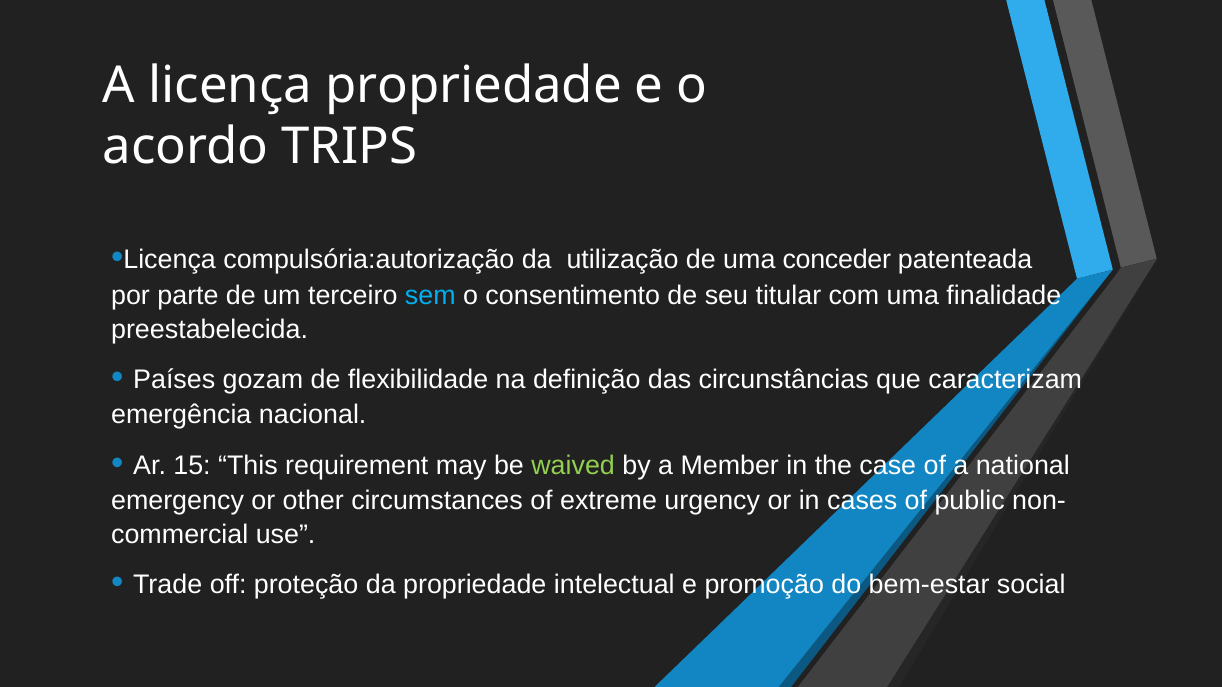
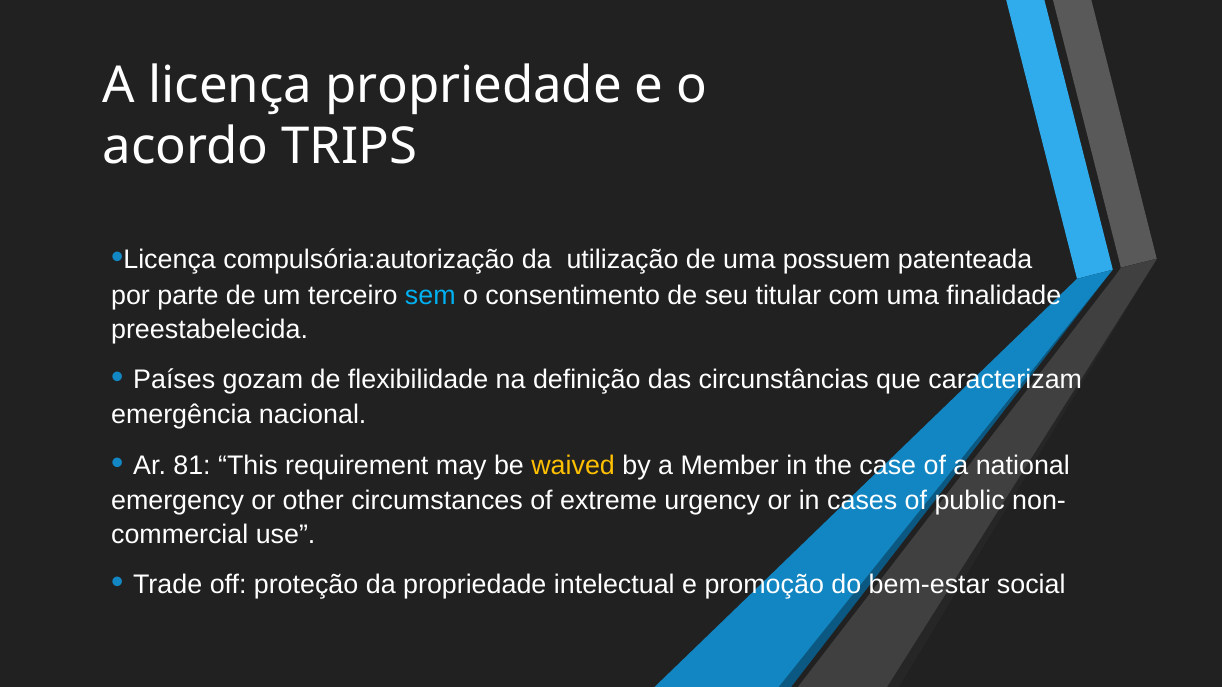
conceder: conceder -> possuem
15: 15 -> 81
waived colour: light green -> yellow
